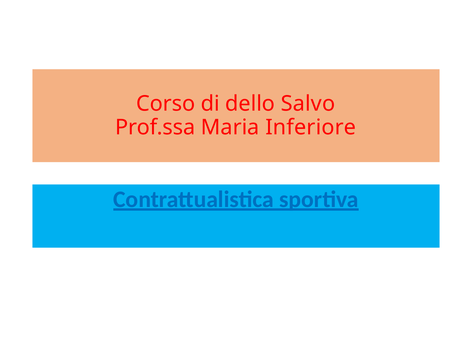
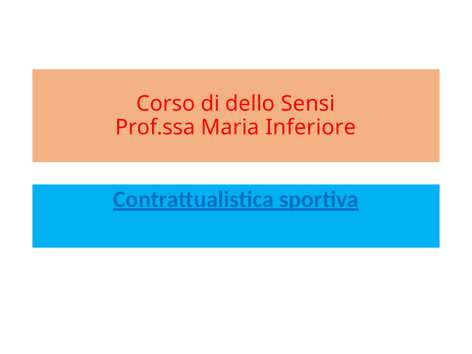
Salvo: Salvo -> Sensi
